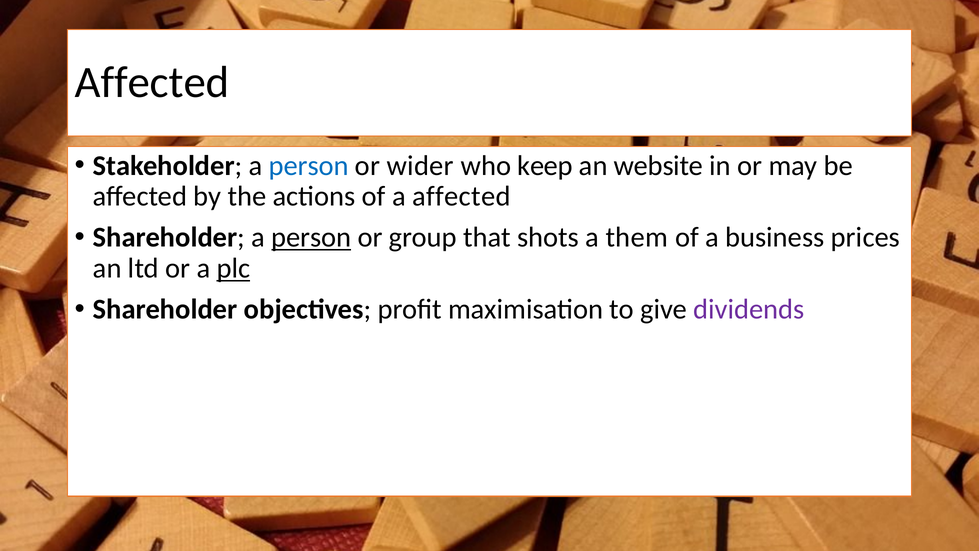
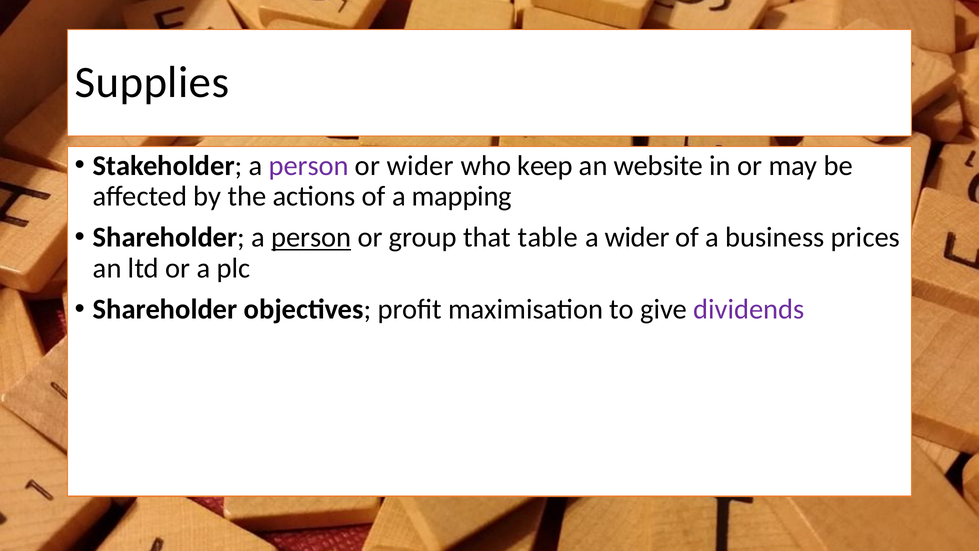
Affected at (152, 82): Affected -> Supplies
person at (309, 166) colour: blue -> purple
a affected: affected -> mapping
shots: shots -> table
a them: them -> wider
plc underline: present -> none
